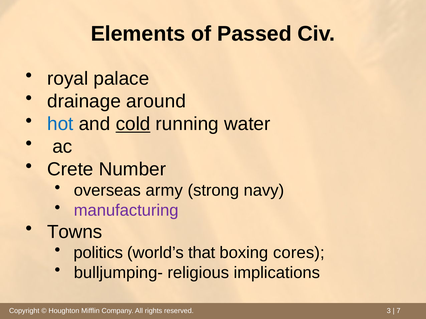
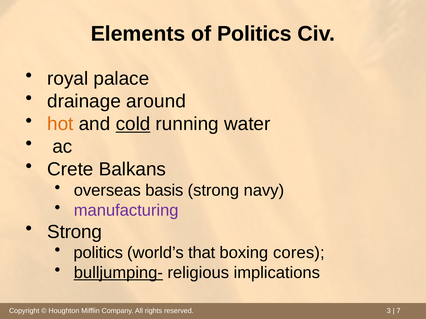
of Passed: Passed -> Politics
hot colour: blue -> orange
Number: Number -> Balkans
army: army -> basis
Towns at (75, 232): Towns -> Strong
bulljumping- underline: none -> present
